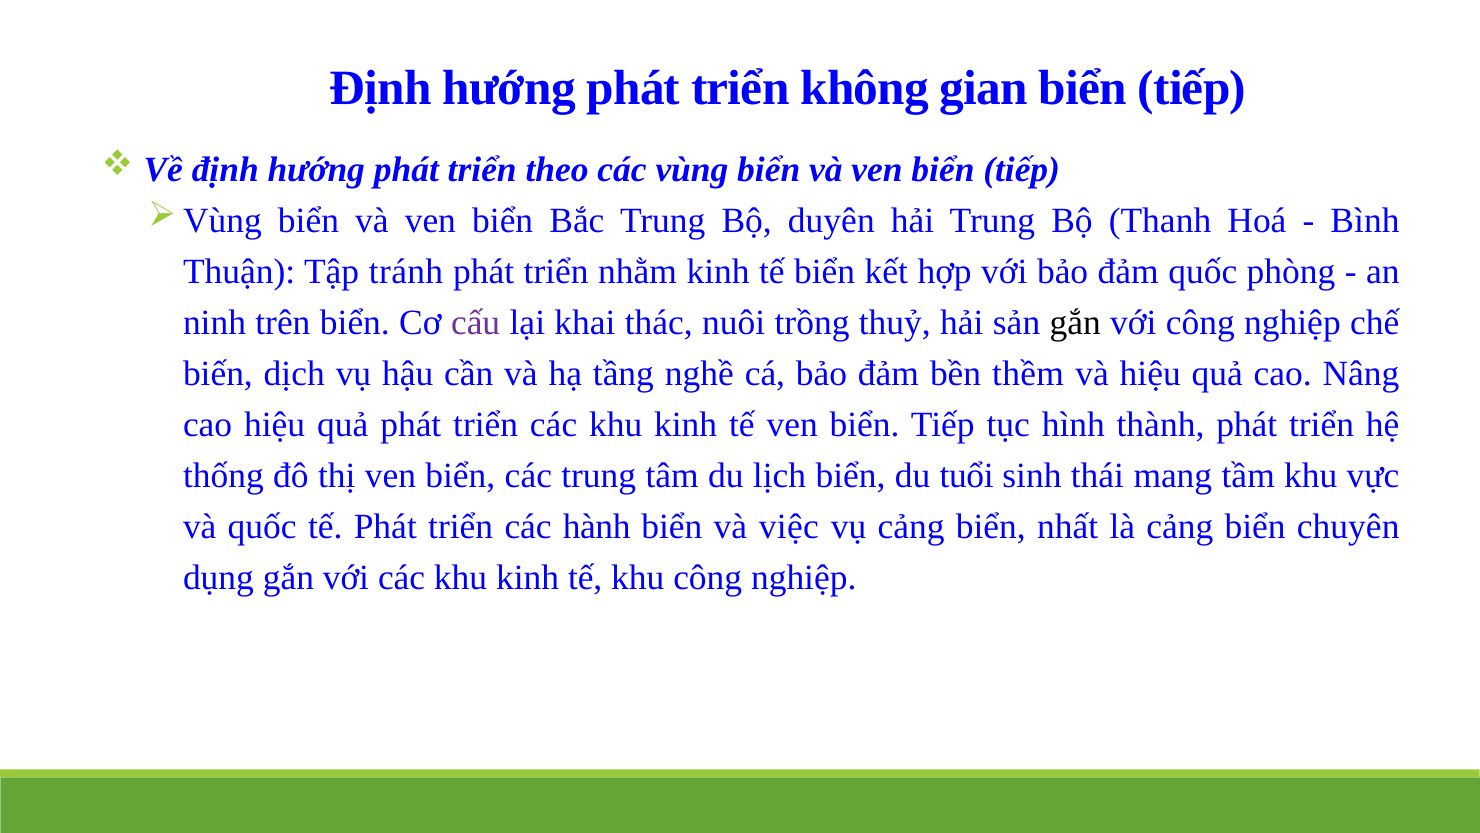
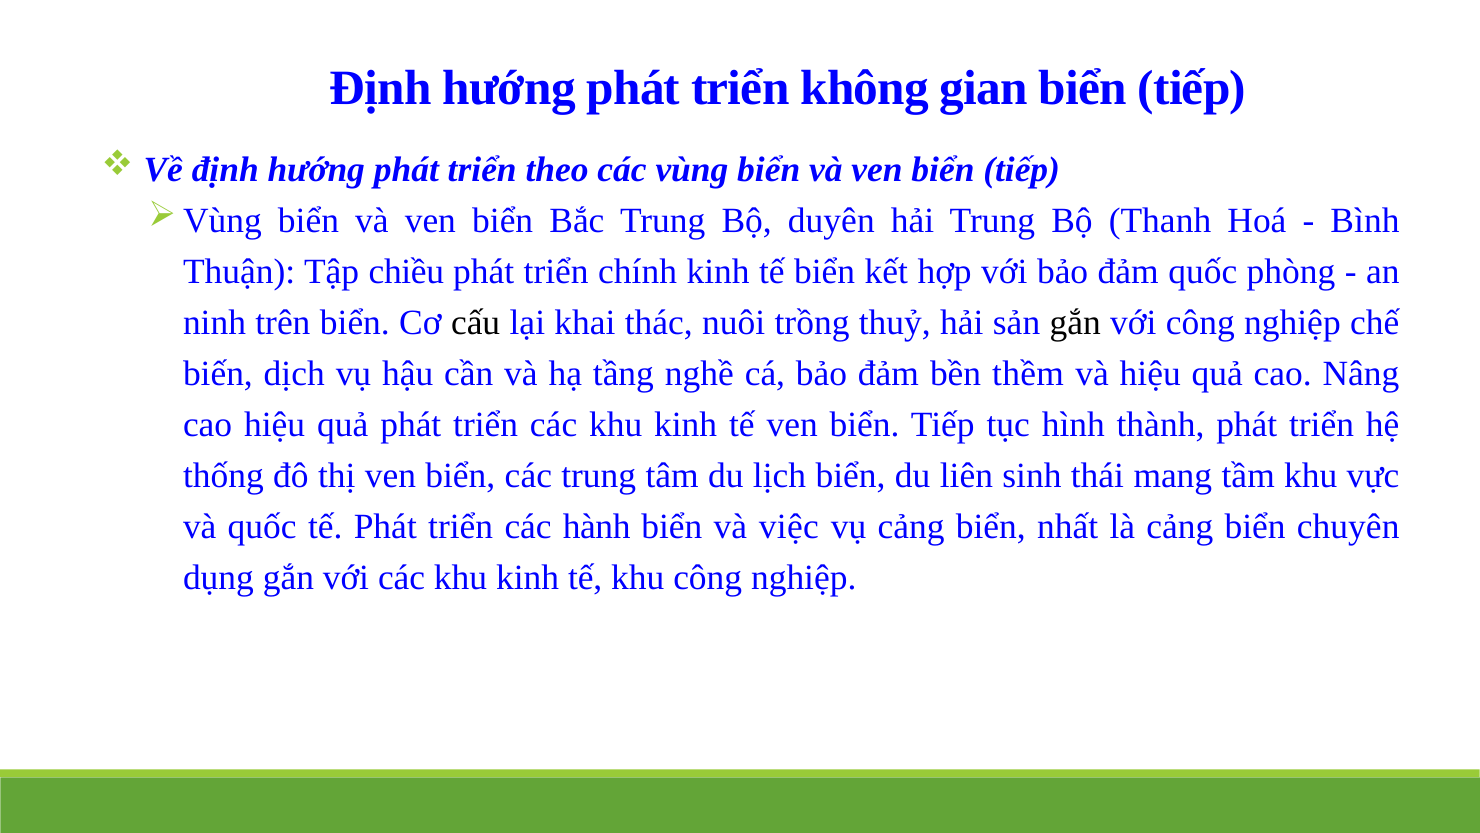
tránh: tránh -> chiều
nhằm: nhằm -> chính
cấu colour: purple -> black
tuổi: tuổi -> liên
